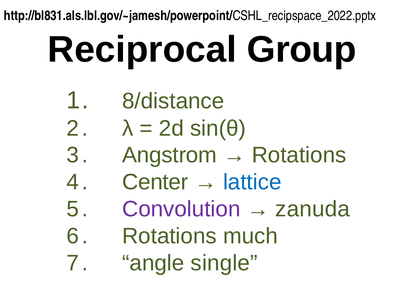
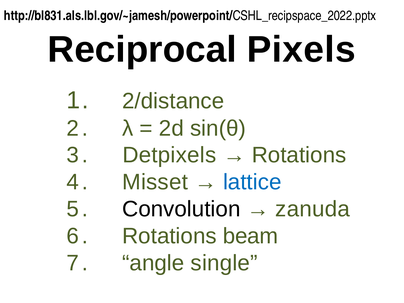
Group: Group -> Pixels
8/distance: 8/distance -> 2/distance
Angstrom: Angstrom -> Detpixels
Center: Center -> Misset
Convolution colour: purple -> black
much: much -> beam
